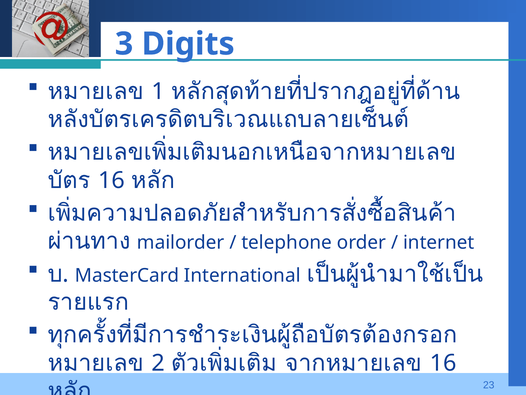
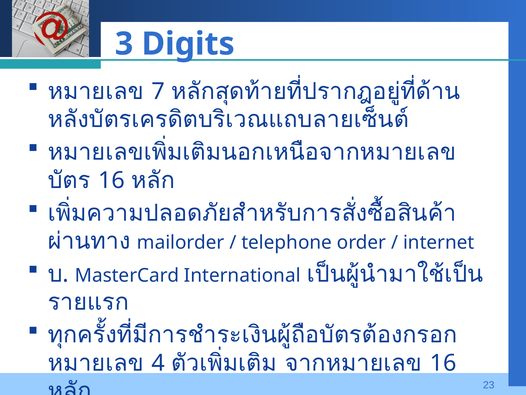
1: 1 -> 7
2: 2 -> 4
